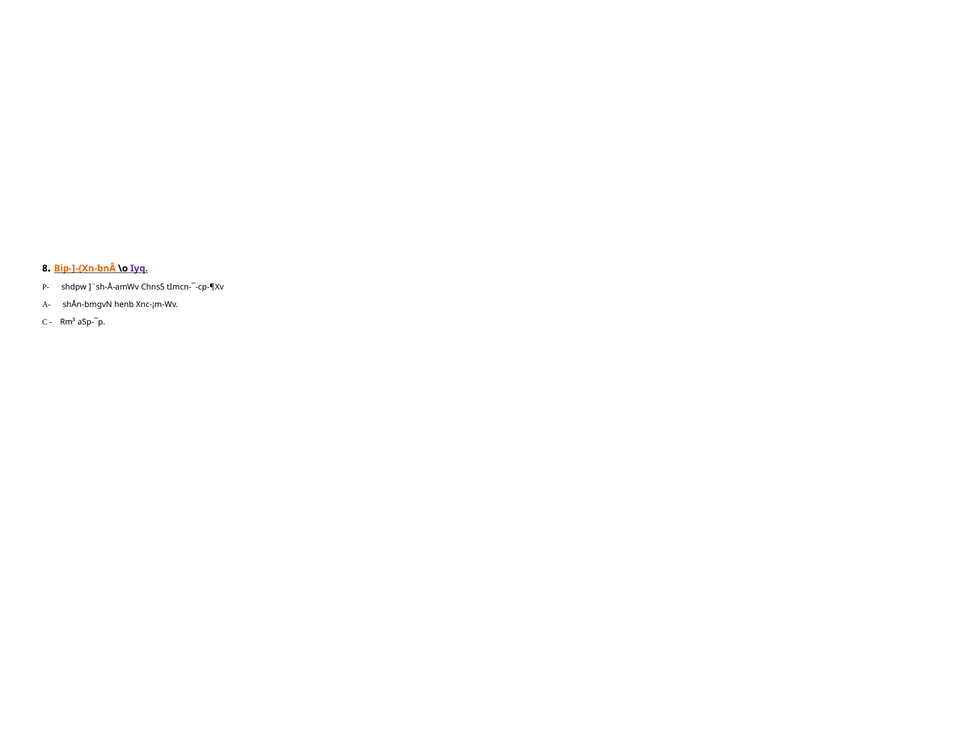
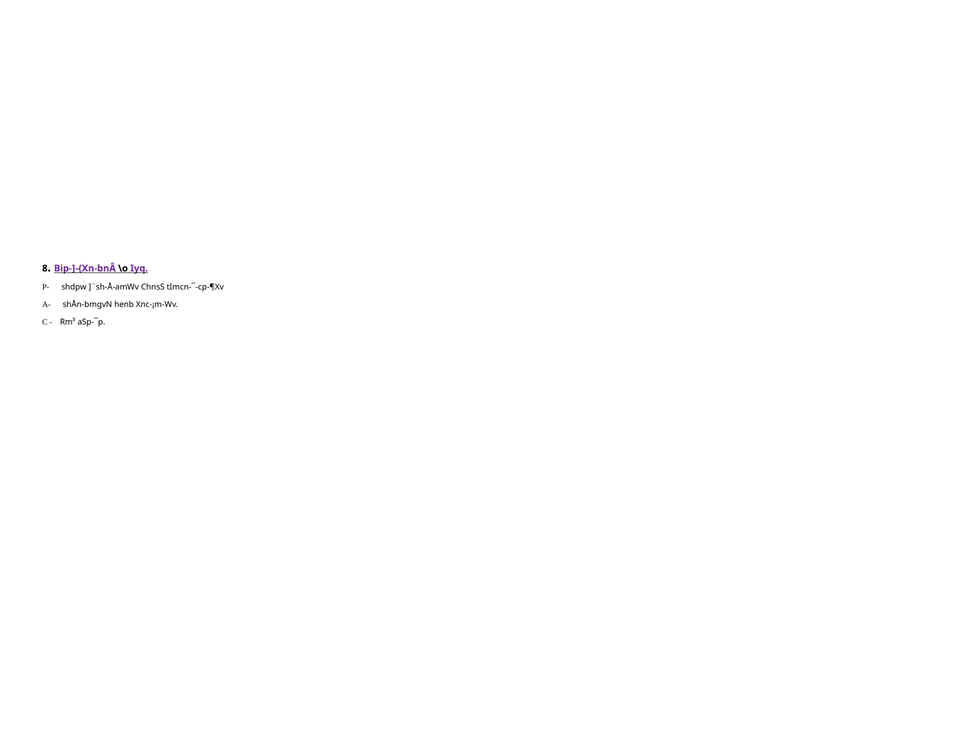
Bip-]-{Xn-bnÂ colour: orange -> purple
